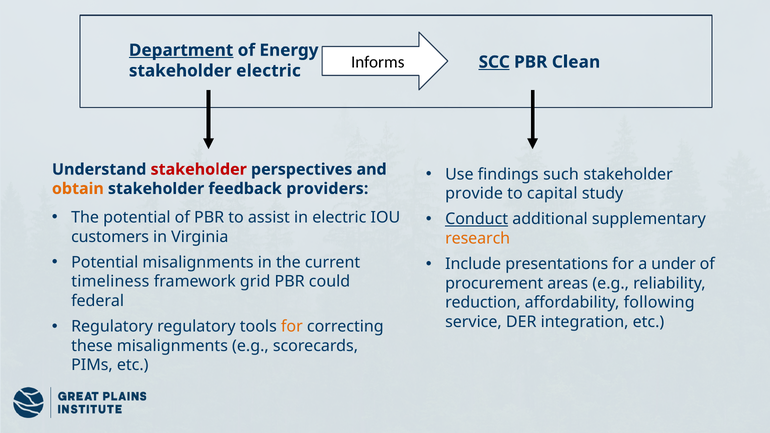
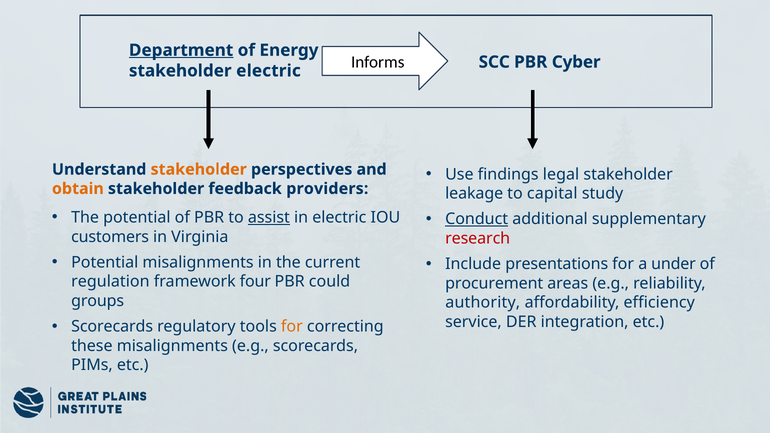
SCC underline: present -> none
Clean: Clean -> Cyber
such: such -> legal
stakeholder at (199, 169) colour: red -> orange
provide: provide -> leakage
assist underline: none -> present
research colour: orange -> red
timeliness: timeliness -> regulation
grid: grid -> four
federal: federal -> groups
reduction: reduction -> authority
following: following -> efficiency
Regulatory at (112, 327): Regulatory -> Scorecards
